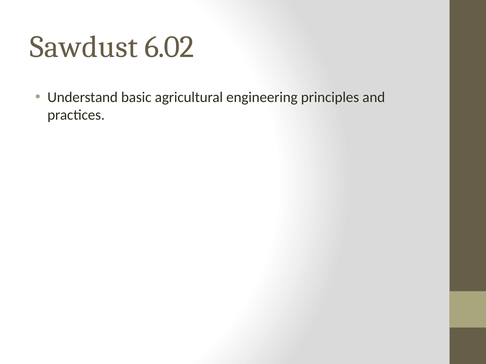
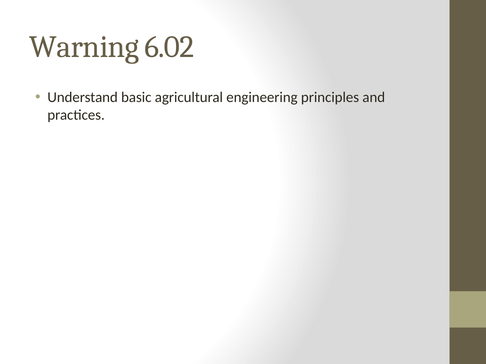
Sawdust: Sawdust -> Warning
